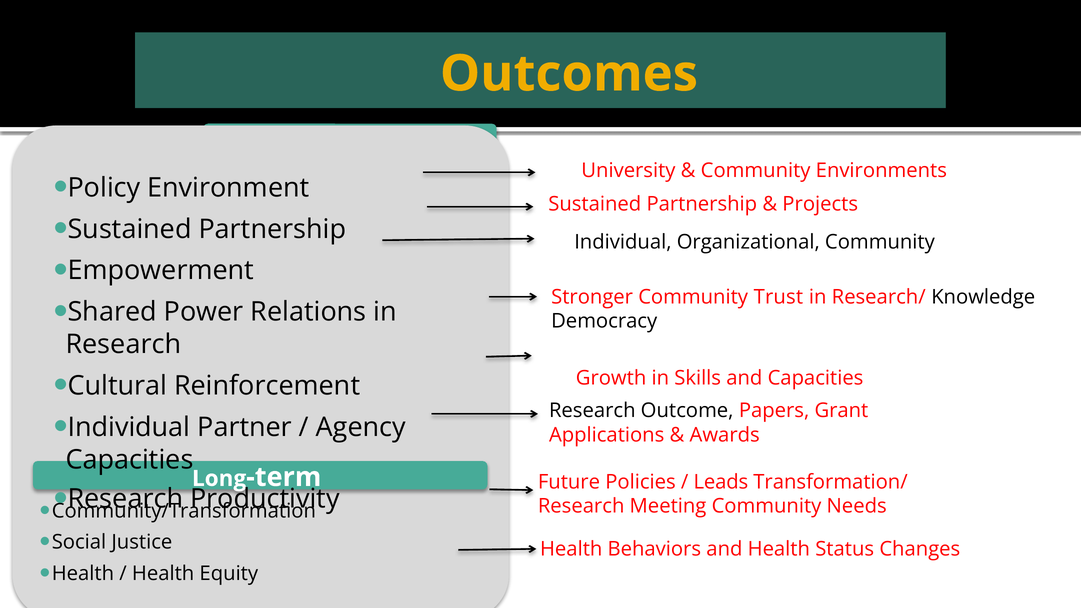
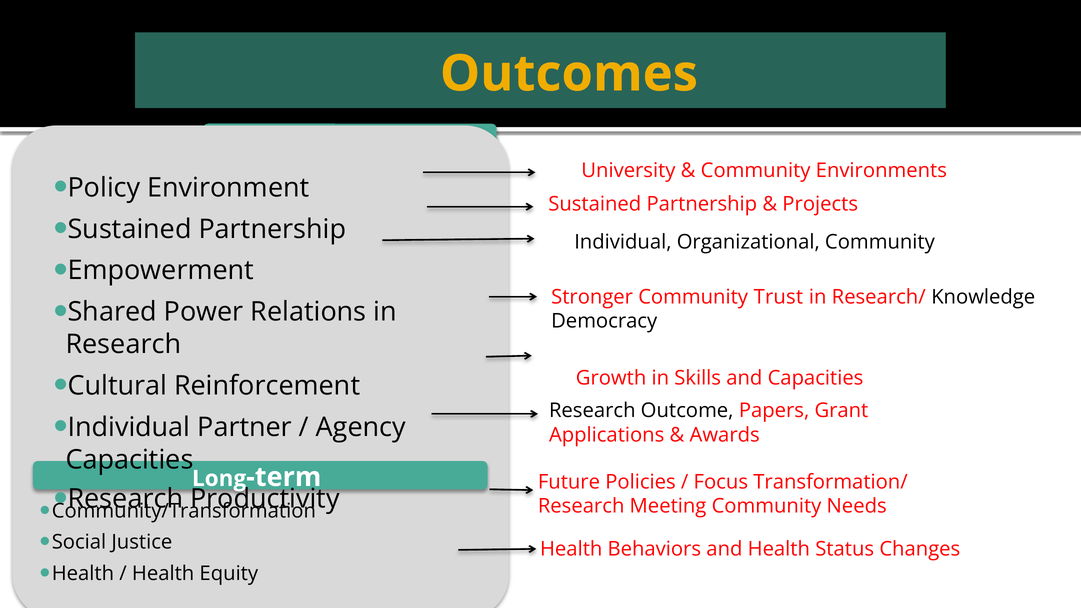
Leads: Leads -> Focus
